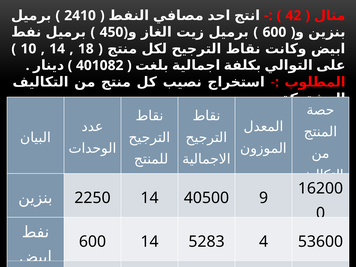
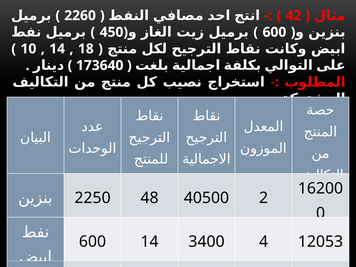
2410: 2410 -> 2260
401082: 401082 -> 173640
2250 14: 14 -> 48
9: 9 -> 2
5283: 5283 -> 3400
53600: 53600 -> 12053
